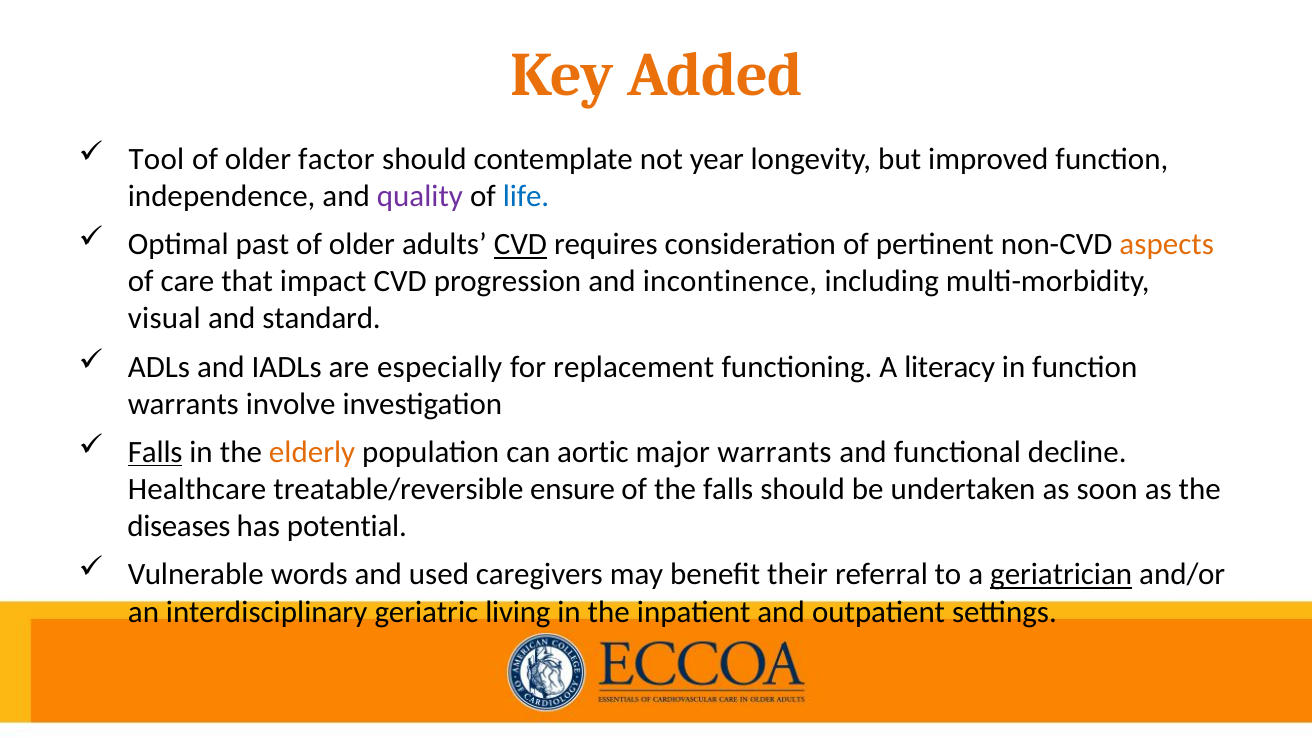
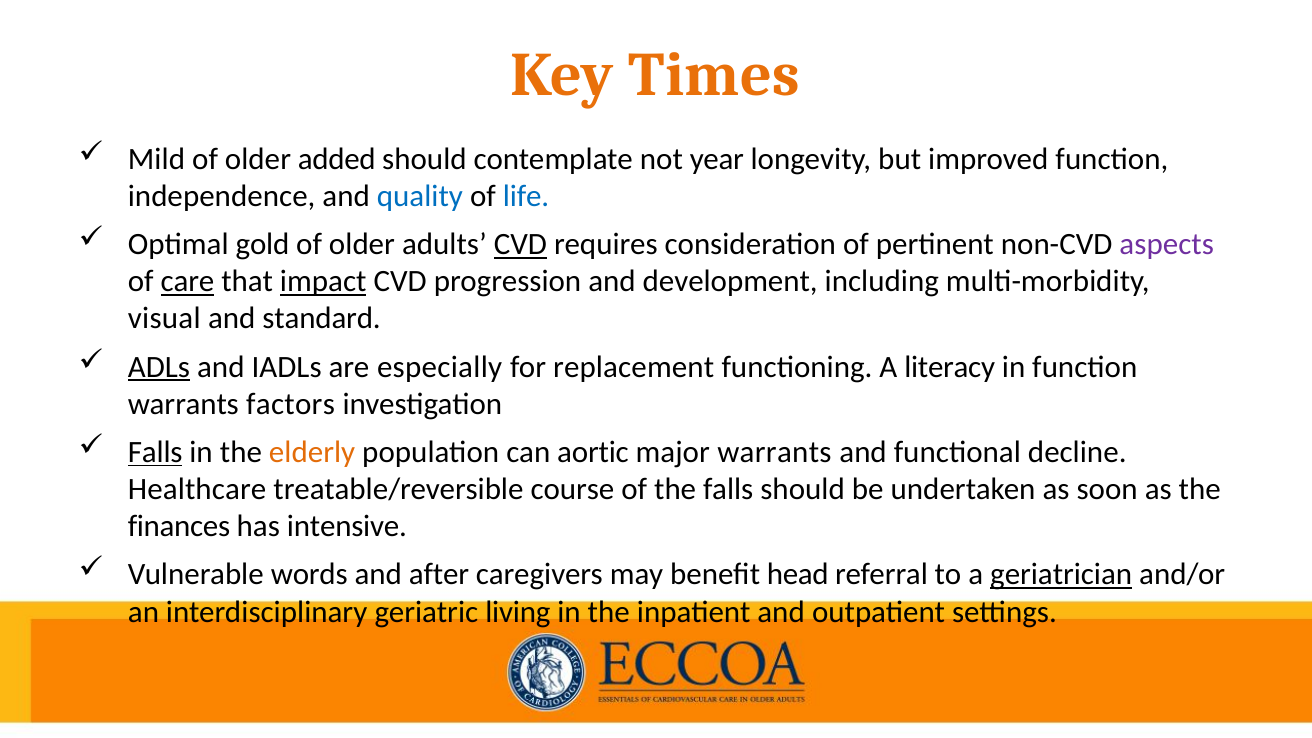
Added: Added -> Times
Tool: Tool -> Mild
factor: factor -> added
quality colour: purple -> blue
past: past -> gold
aspects colour: orange -> purple
care underline: none -> present
impact underline: none -> present
incontinence: incontinence -> development
ADLs underline: none -> present
involve: involve -> factors
ensure: ensure -> course
diseases: diseases -> finances
potential: potential -> intensive
used: used -> after
their: their -> head
